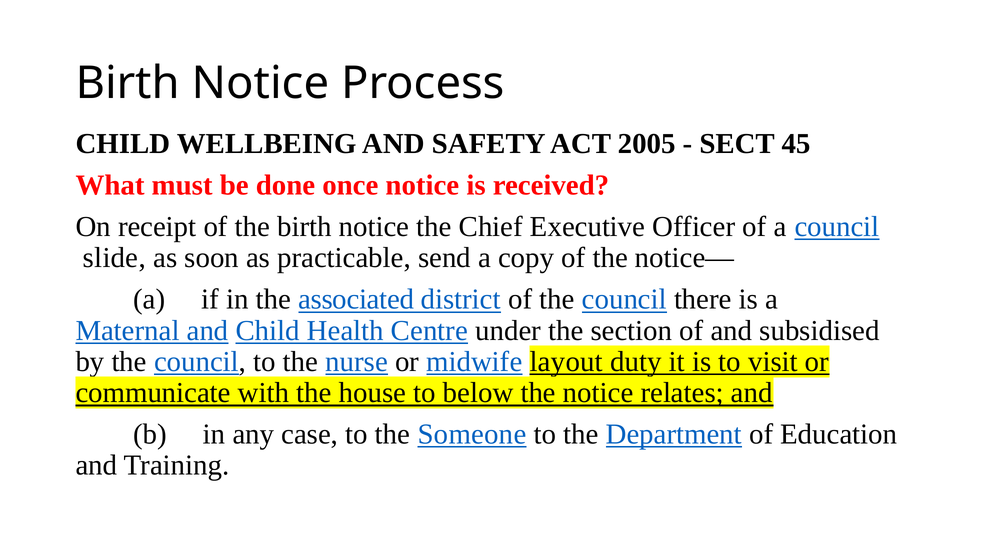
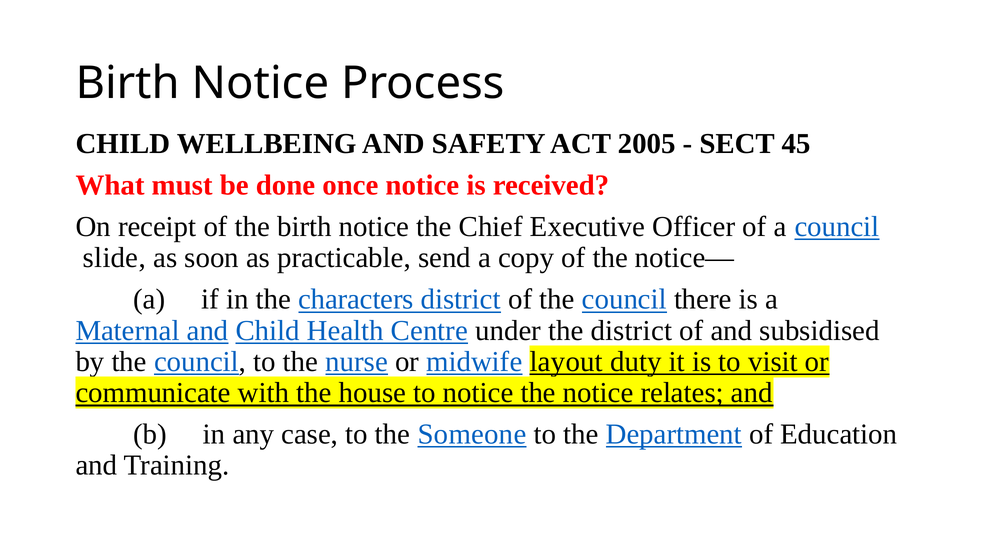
associated: associated -> characters
the section: section -> district
to below: below -> notice
